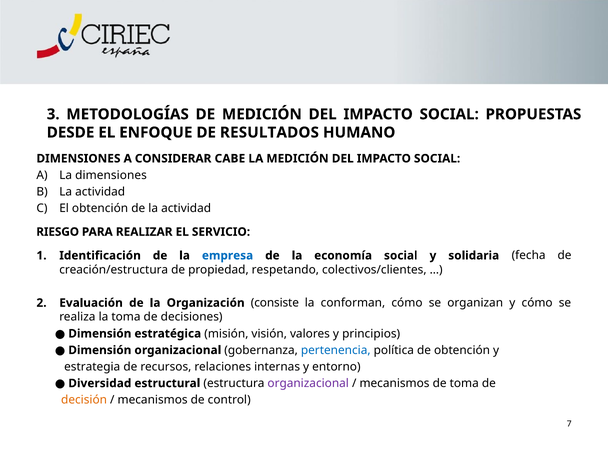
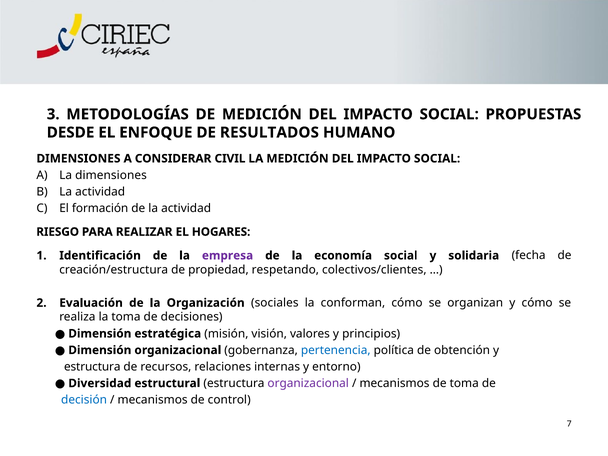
CABE: CABE -> CIVIL
El obtención: obtención -> formación
SERVICIO: SERVICIO -> HOGARES
empresa colour: blue -> purple
consiste: consiste -> sociales
estrategia at (92, 367): estrategia -> estructura
decisión colour: orange -> blue
